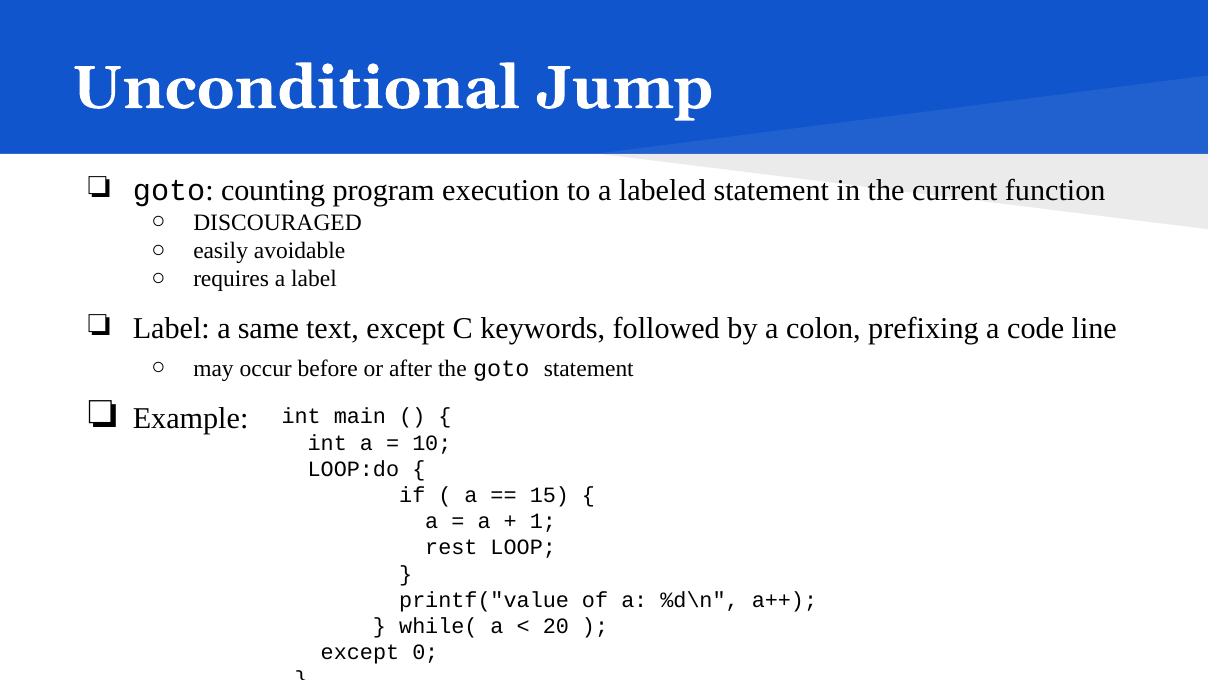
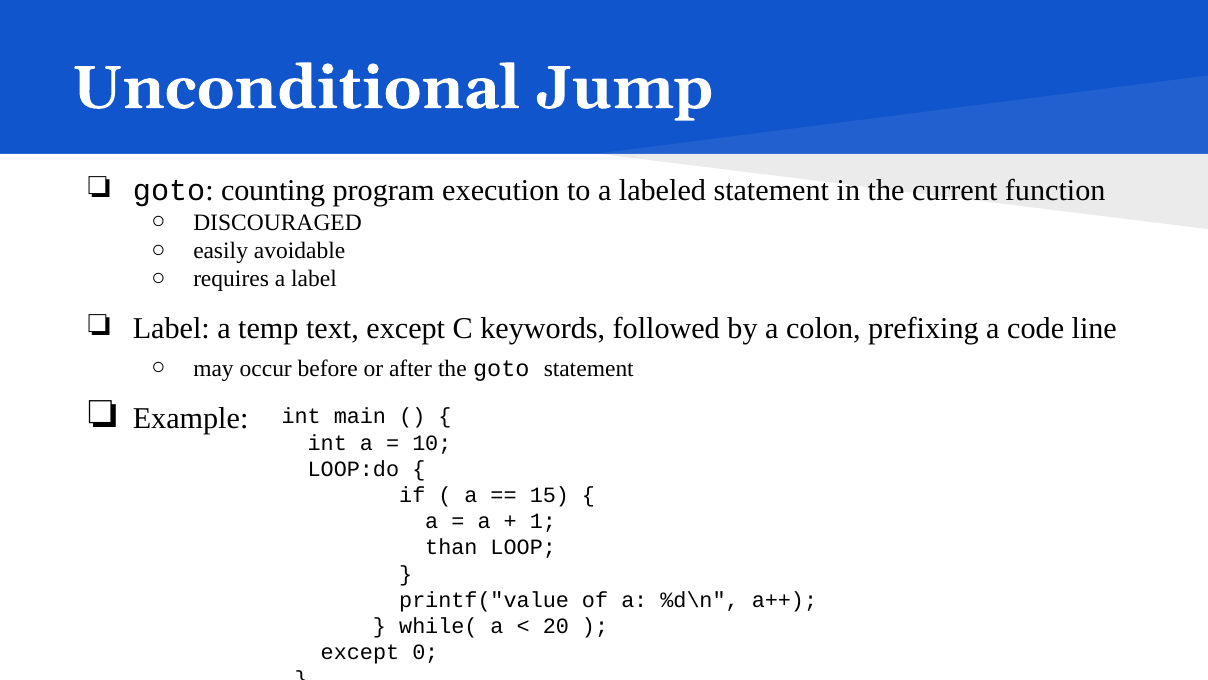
same: same -> temp
rest: rest -> than
